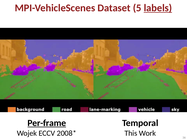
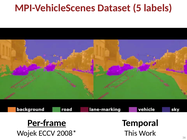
labels underline: present -> none
